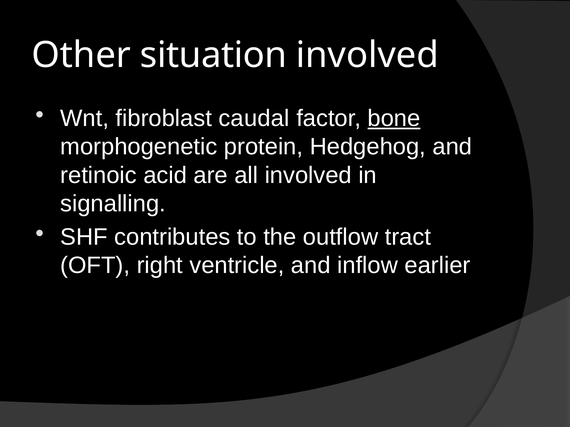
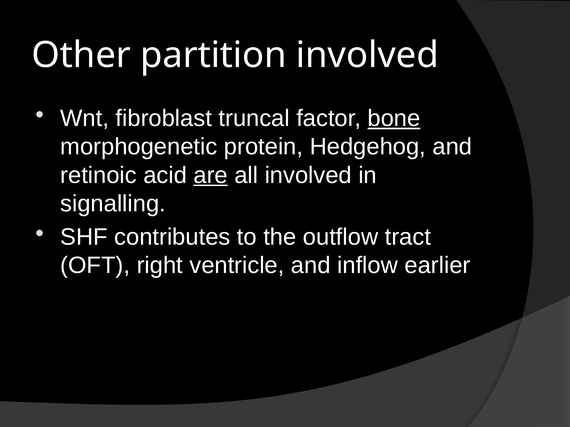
situation: situation -> partition
caudal: caudal -> truncal
are underline: none -> present
